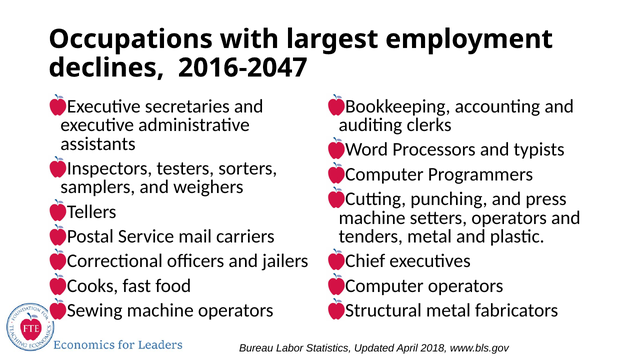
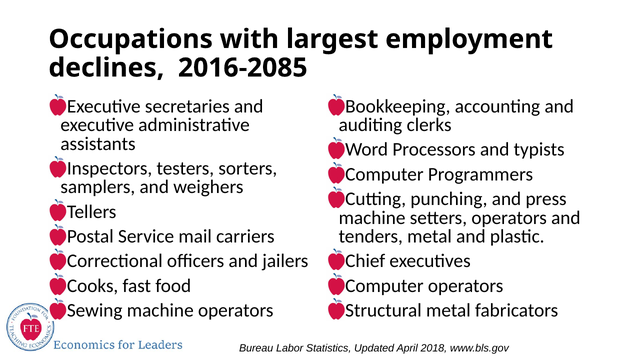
2016-2047: 2016-2047 -> 2016-2085
